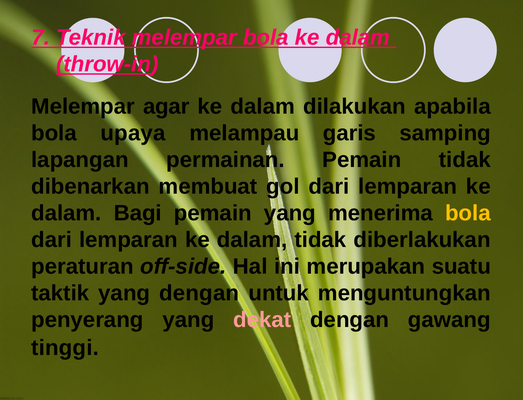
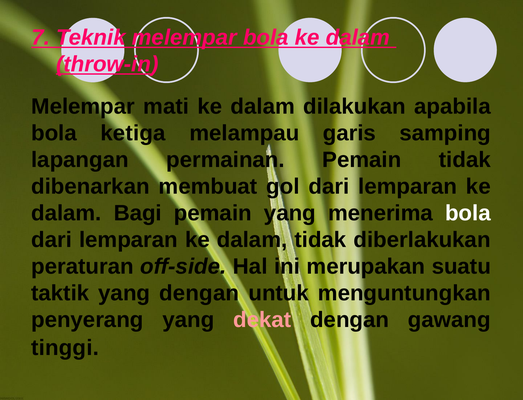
agar: agar -> mati
upaya: upaya -> ketiga
bola at (468, 213) colour: yellow -> white
